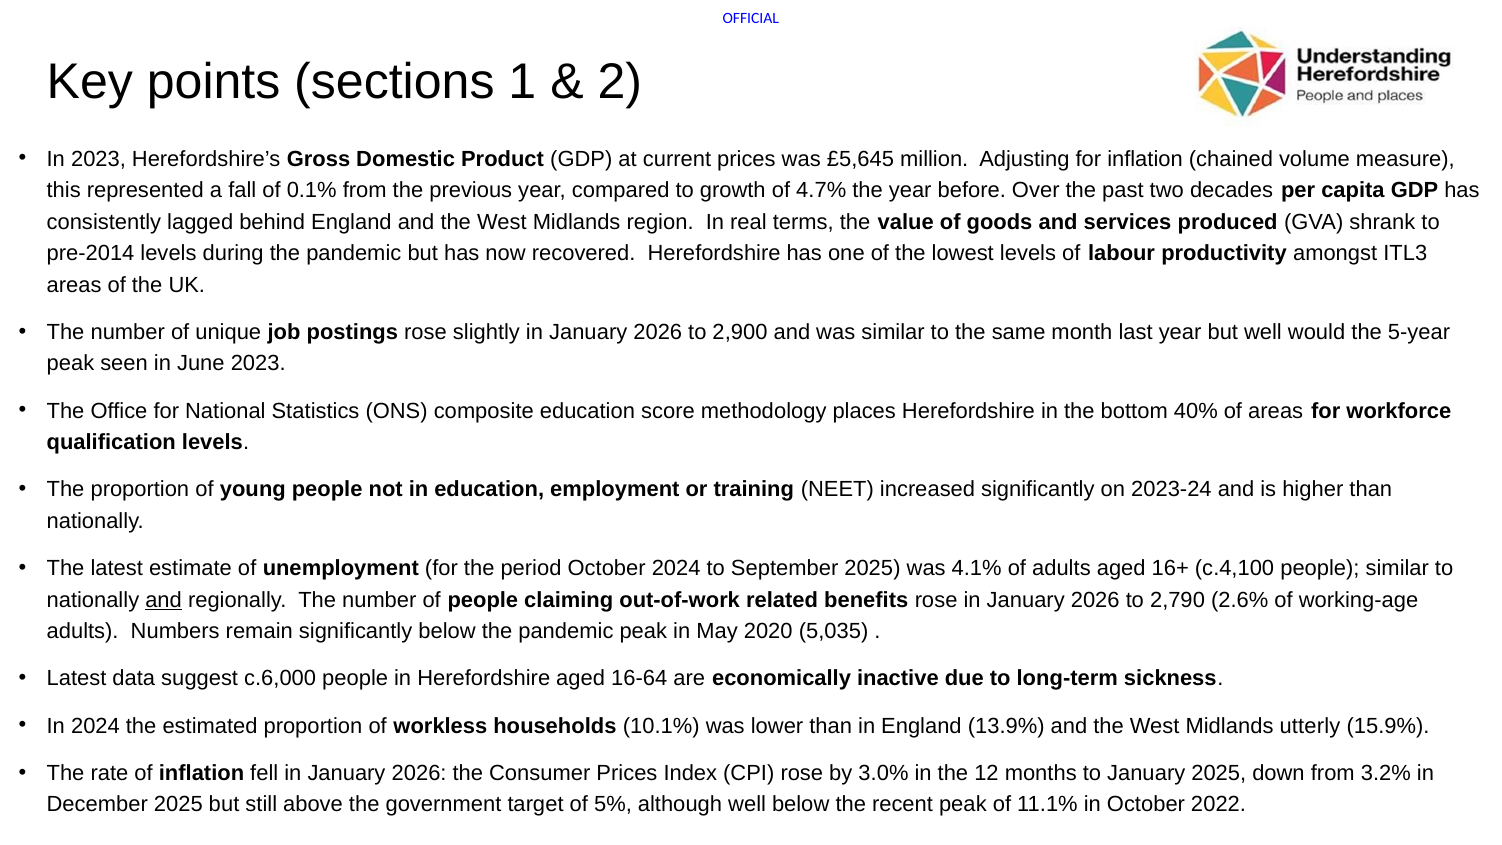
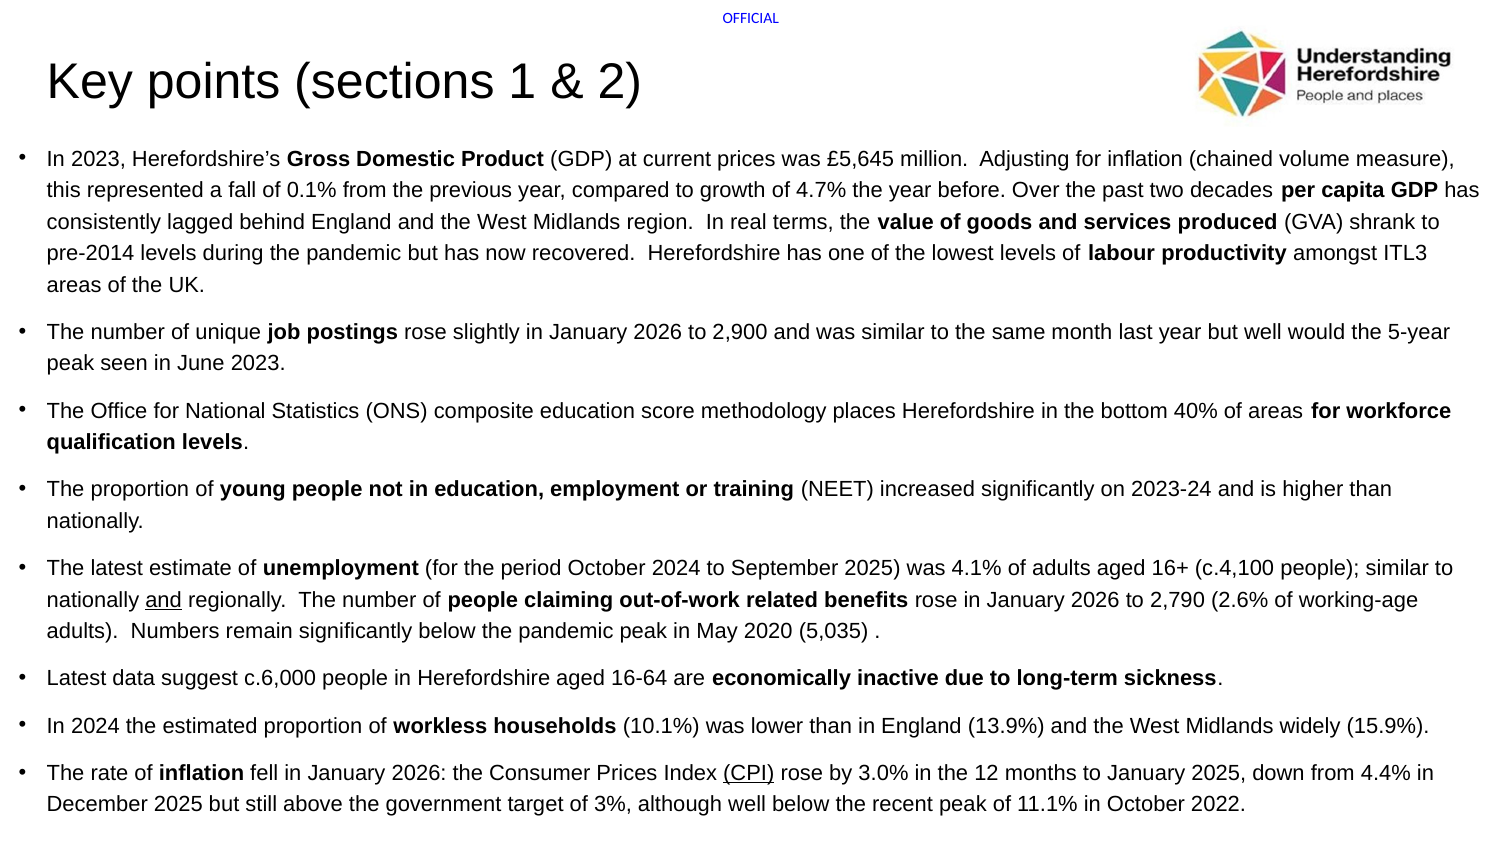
utterly: utterly -> widely
CPI underline: none -> present
3.2%: 3.2% -> 4.4%
5%: 5% -> 3%
